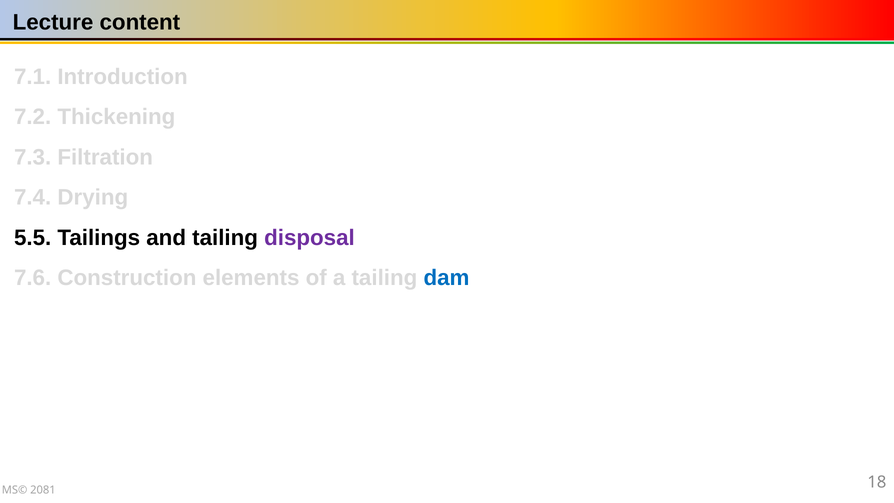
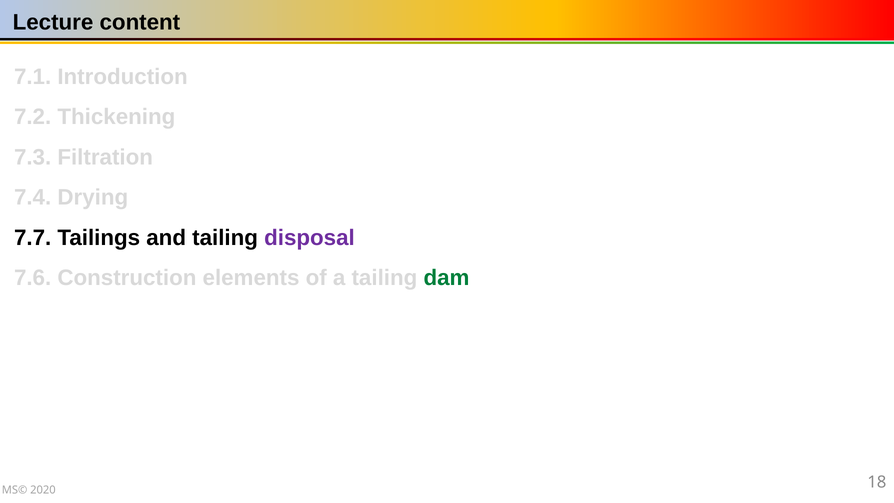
5.5: 5.5 -> 7.7
dam colour: blue -> green
2081: 2081 -> 2020
